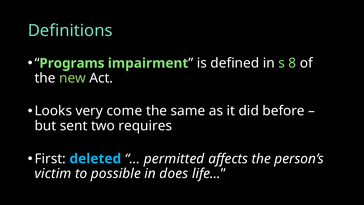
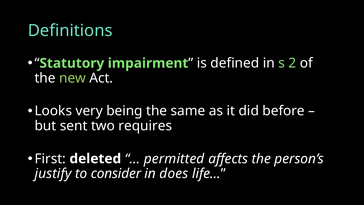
Programs: Programs -> Statutory
8: 8 -> 2
come: come -> being
deleted colour: light blue -> white
victim: victim -> justify
possible: possible -> consider
